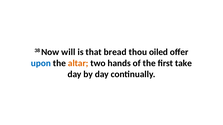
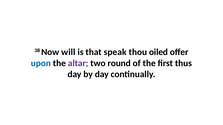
bread: bread -> speak
altar colour: orange -> purple
hands: hands -> round
take: take -> thus
